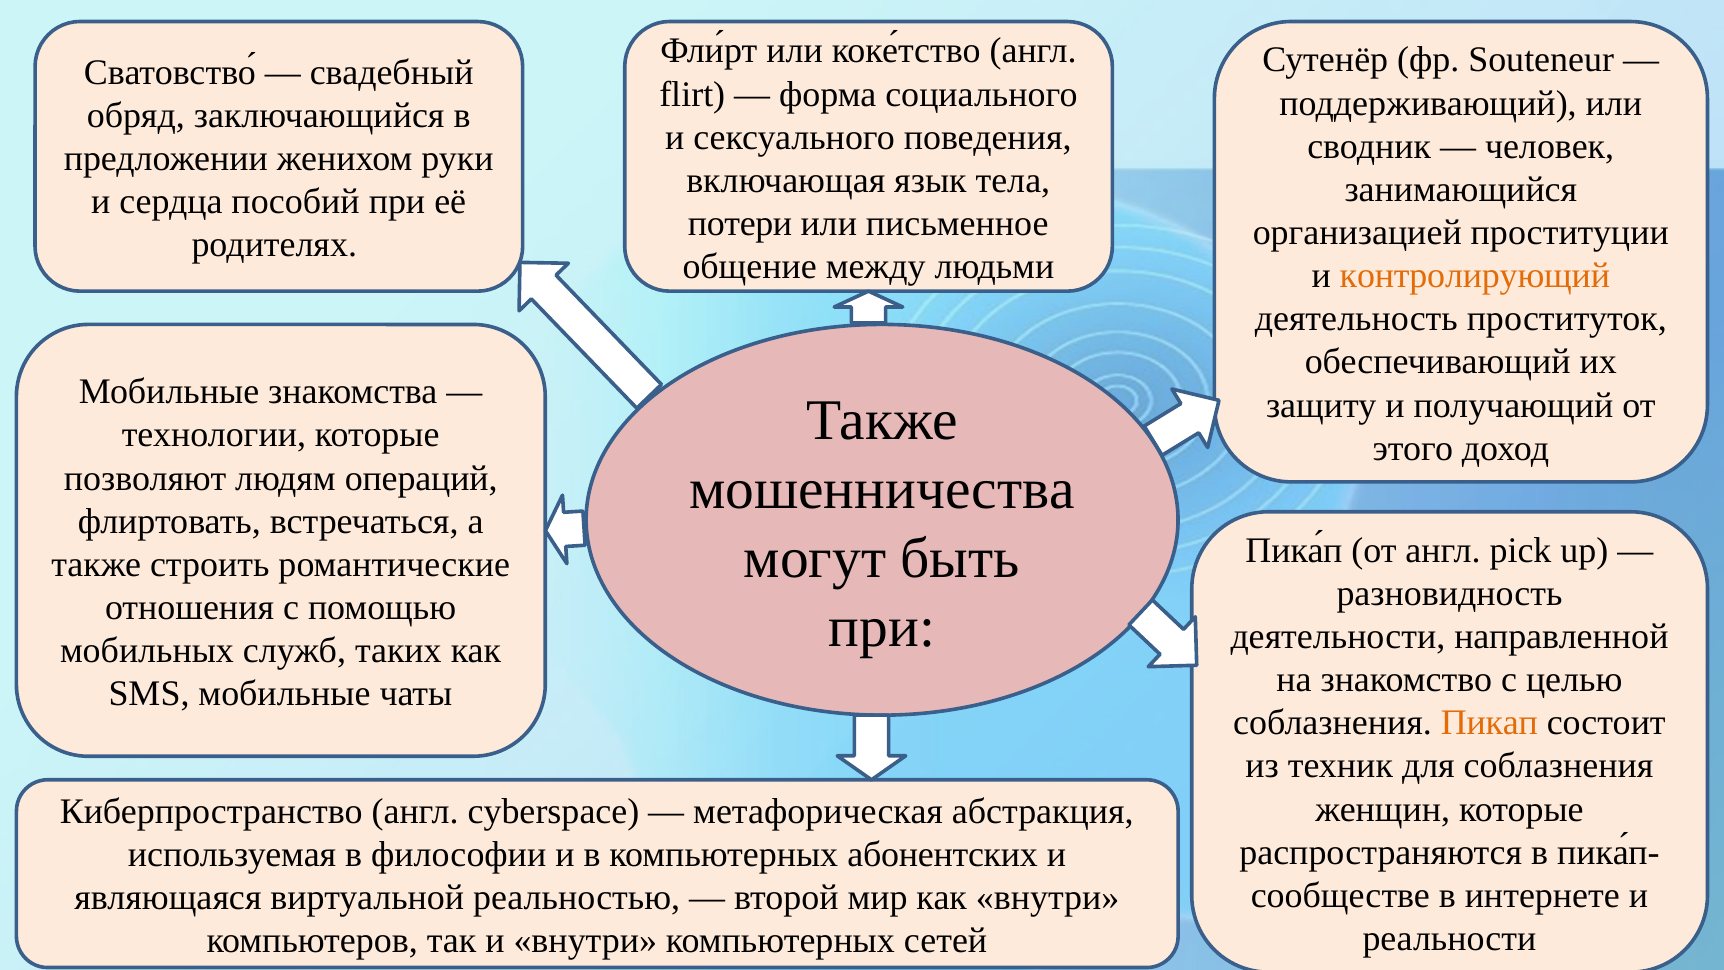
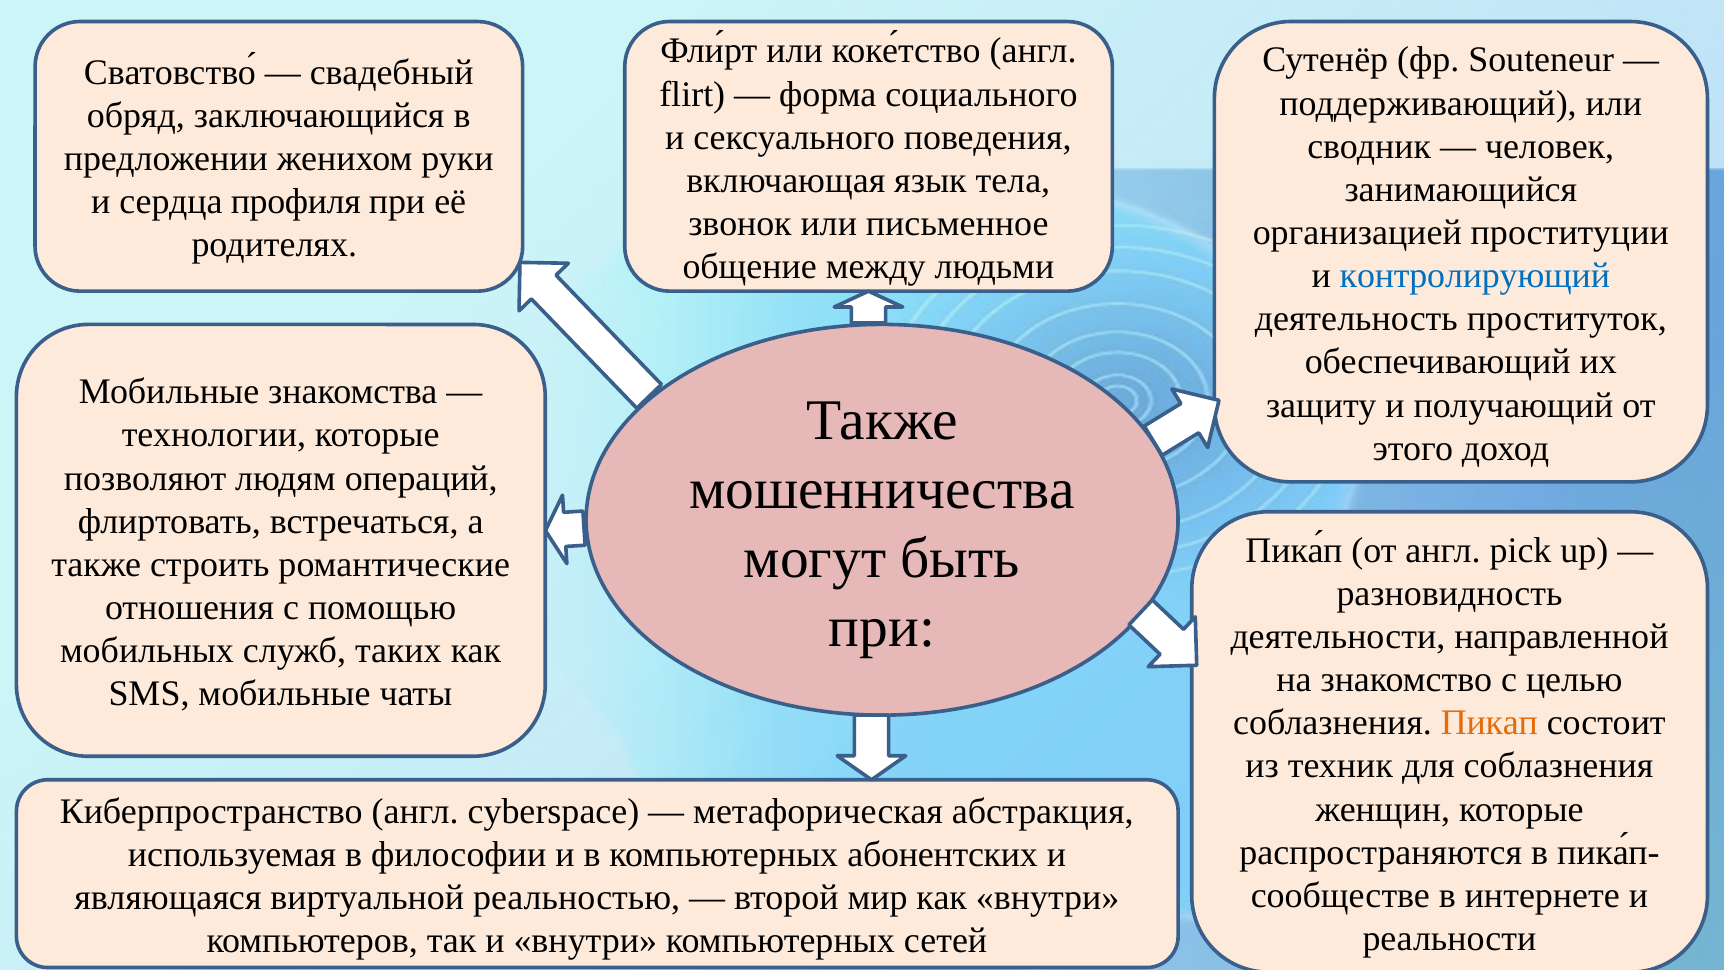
пособий: пособий -> профиля
потери: потери -> звонок
контролирующий colour: orange -> blue
